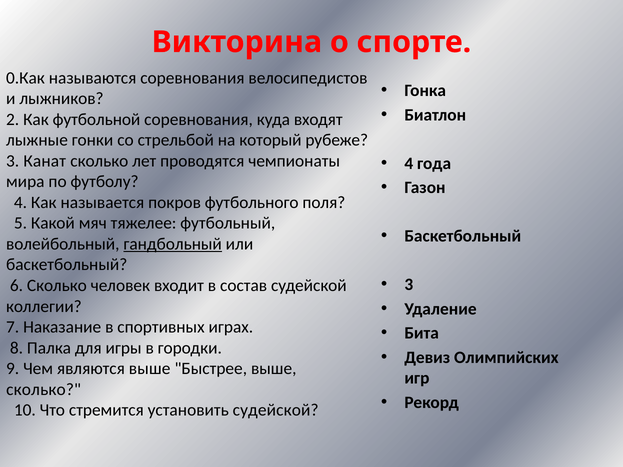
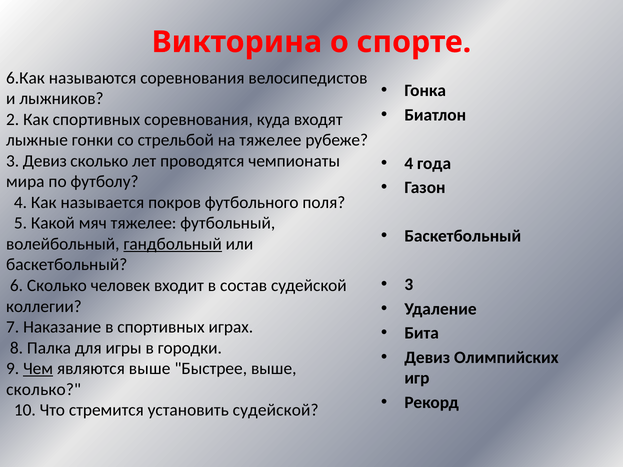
0.Как: 0.Как -> 6.Как
Как футбольной: футбольной -> спортивных
на который: который -> тяжелее
3 Канат: Канат -> Девиз
Чем underline: none -> present
